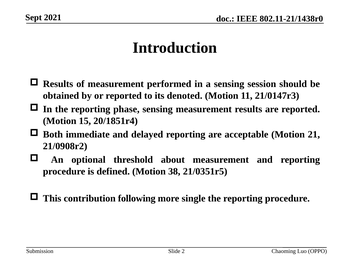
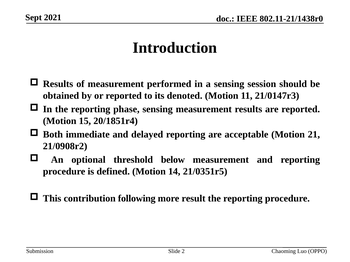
about: about -> below
38: 38 -> 14
single: single -> result
